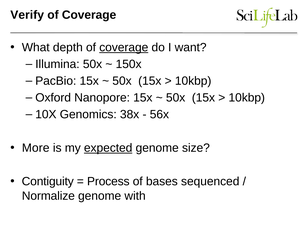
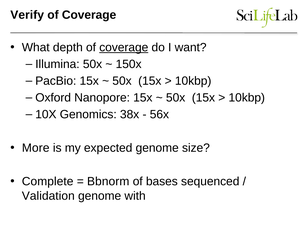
expected underline: present -> none
Contiguity: Contiguity -> Complete
Process: Process -> Bbnorm
Normalize: Normalize -> Validation
